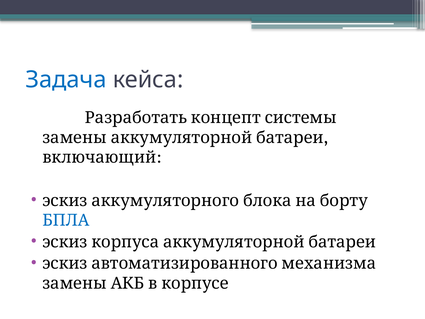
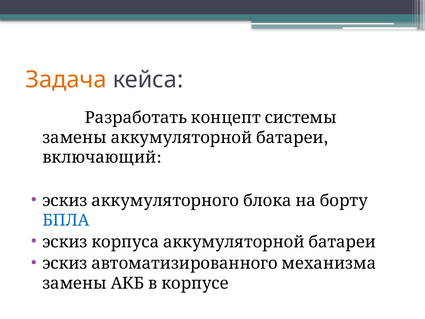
Задача colour: blue -> orange
